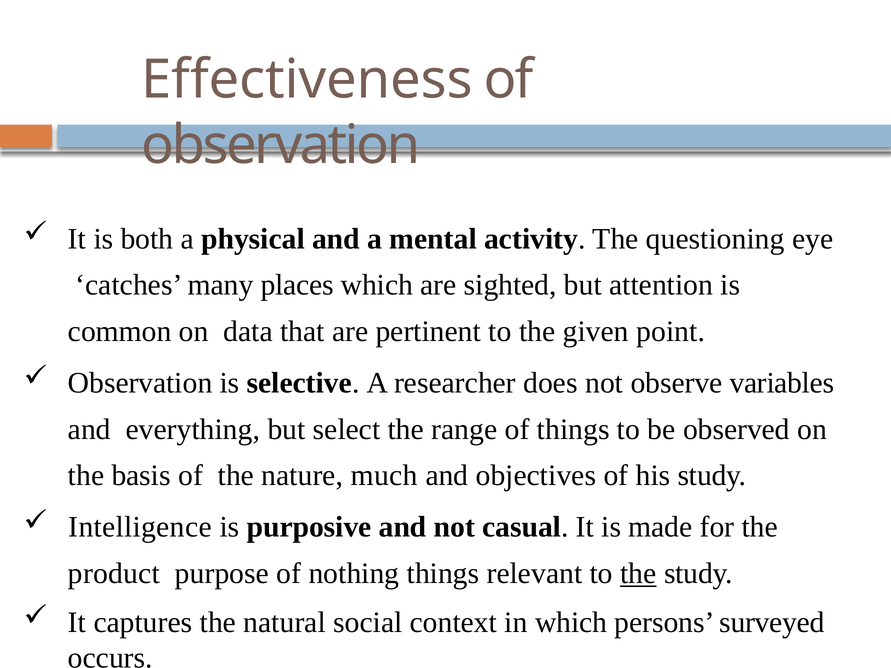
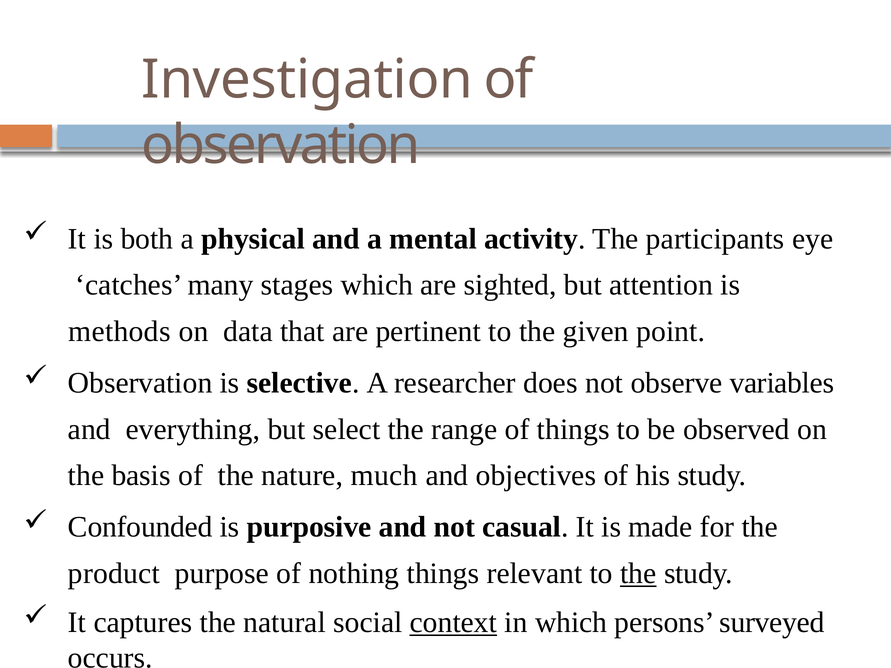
Effectiveness: Effectiveness -> Investigation
questioning: questioning -> participants
places: places -> stages
common: common -> methods
Intelligence: Intelligence -> Confounded
context underline: none -> present
